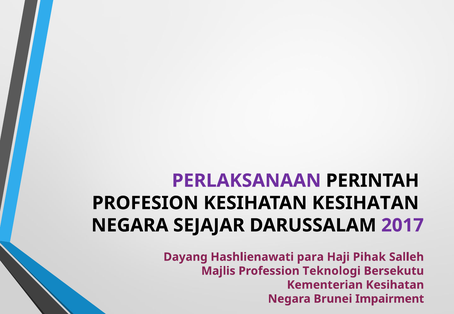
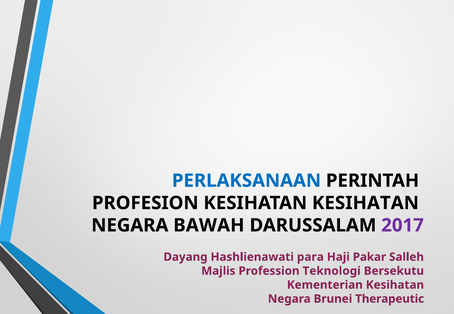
PERLAKSANAAN colour: purple -> blue
SEJAJAR: SEJAJAR -> BAWAH
Pihak: Pihak -> Pakar
Impairment: Impairment -> Therapeutic
